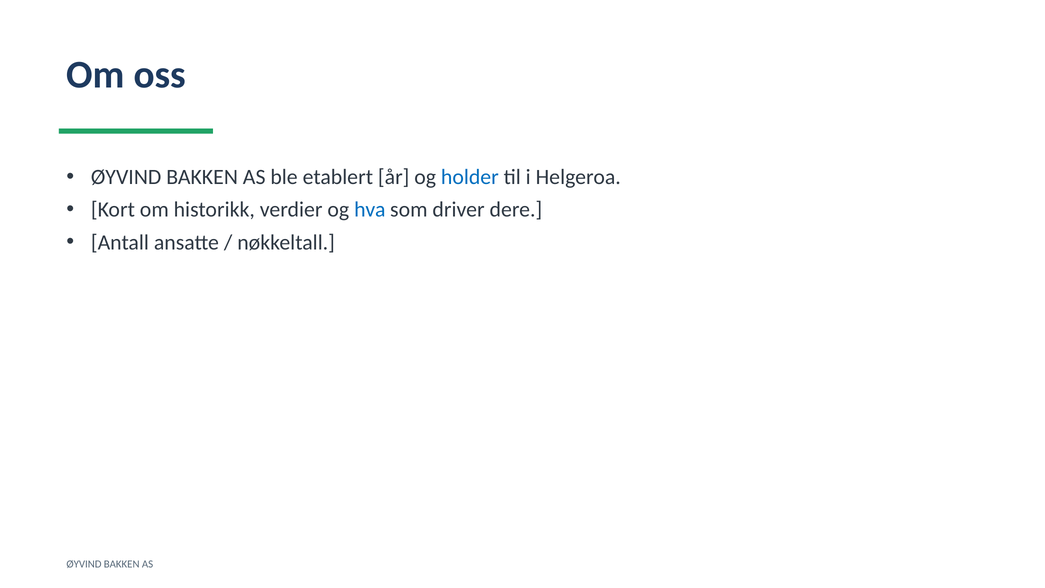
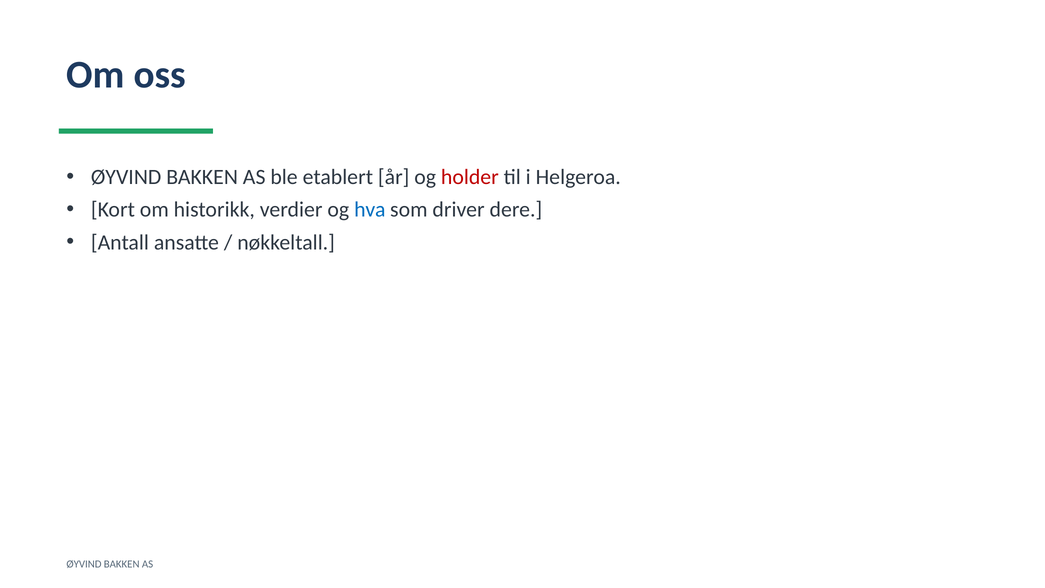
holder colour: blue -> red
